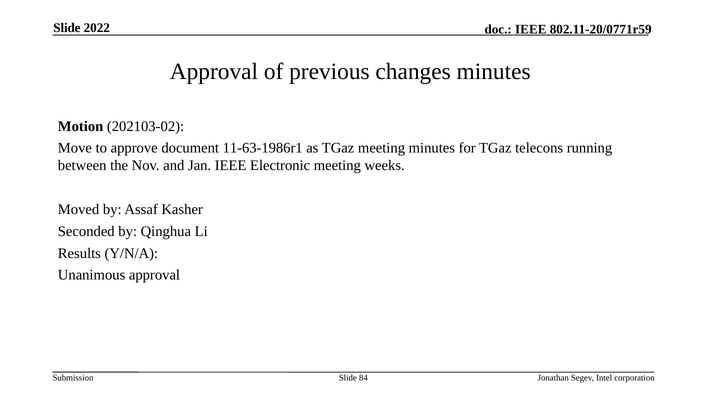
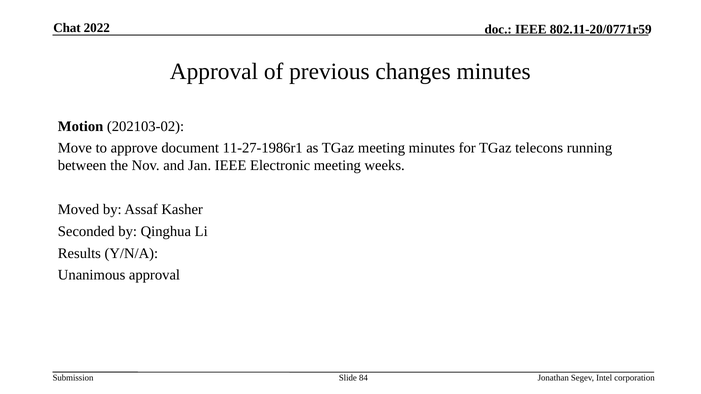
Slide at (67, 28): Slide -> Chat
11-63-1986r1: 11-63-1986r1 -> 11-27-1986r1
